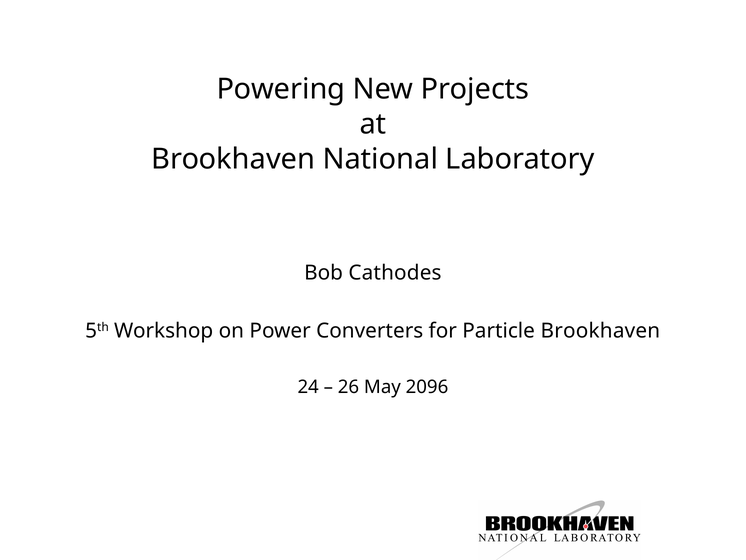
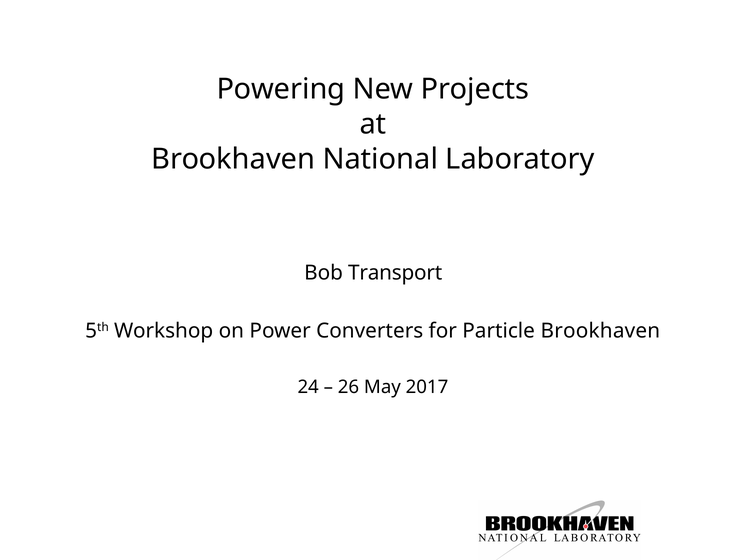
Cathodes: Cathodes -> Transport
2096: 2096 -> 2017
